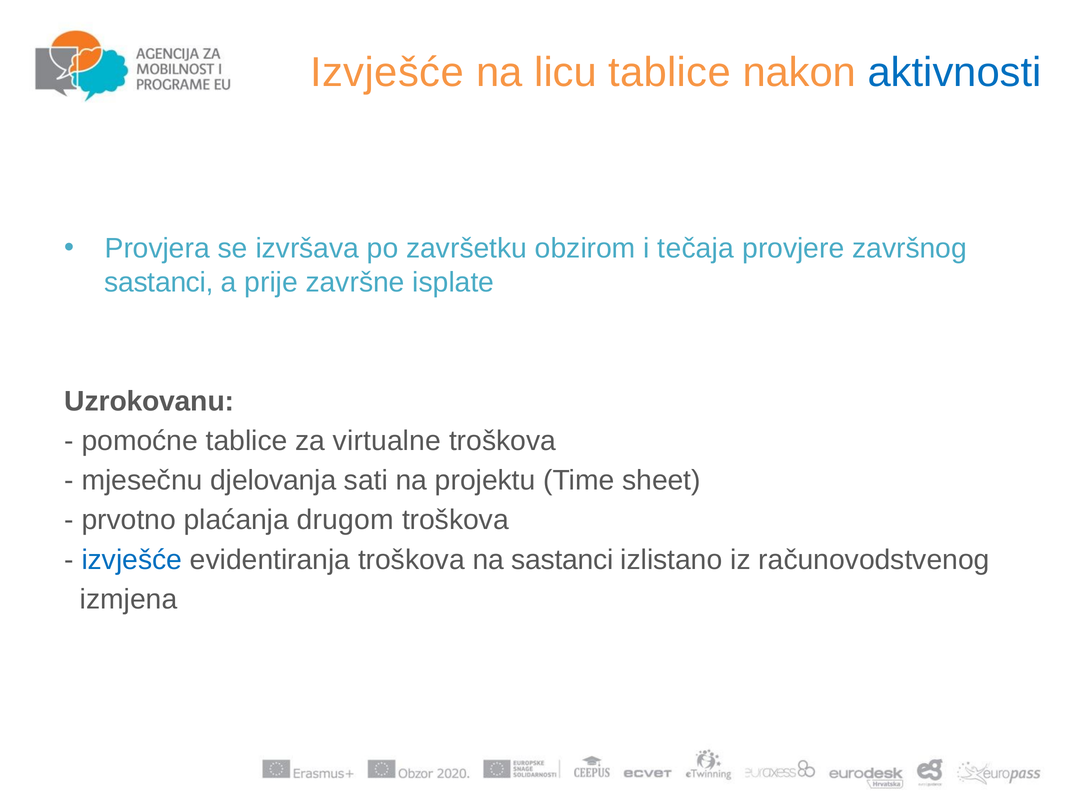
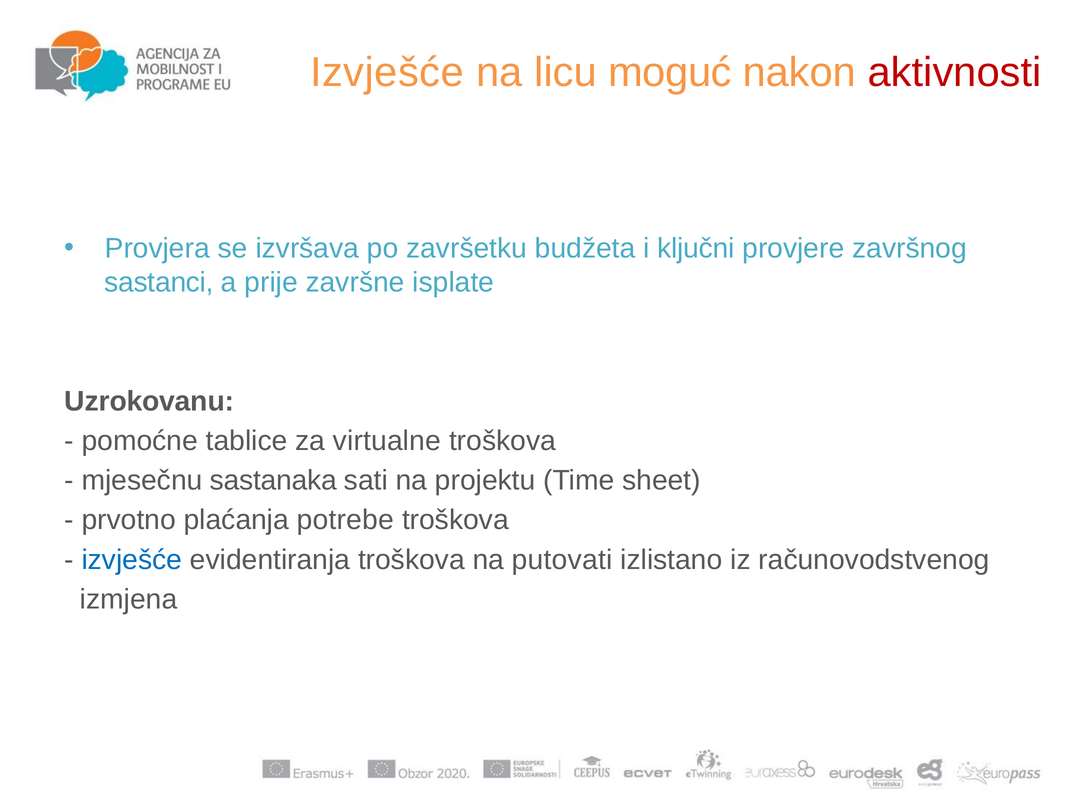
licu tablice: tablice -> moguć
aktivnosti colour: blue -> red
obzirom: obzirom -> budžeta
tečaja: tečaja -> ključni
djelovanja: djelovanja -> sastanaka
drugom: drugom -> potrebe
na sastanci: sastanci -> putovati
